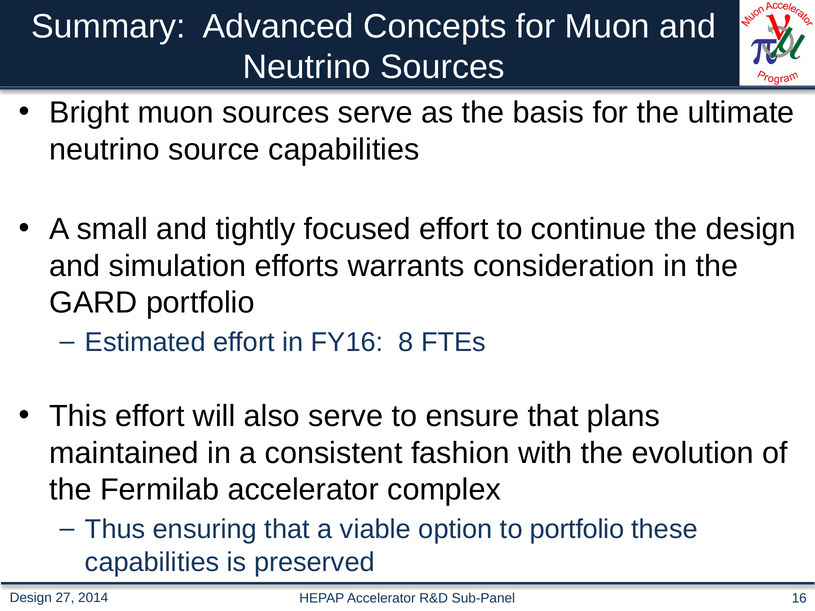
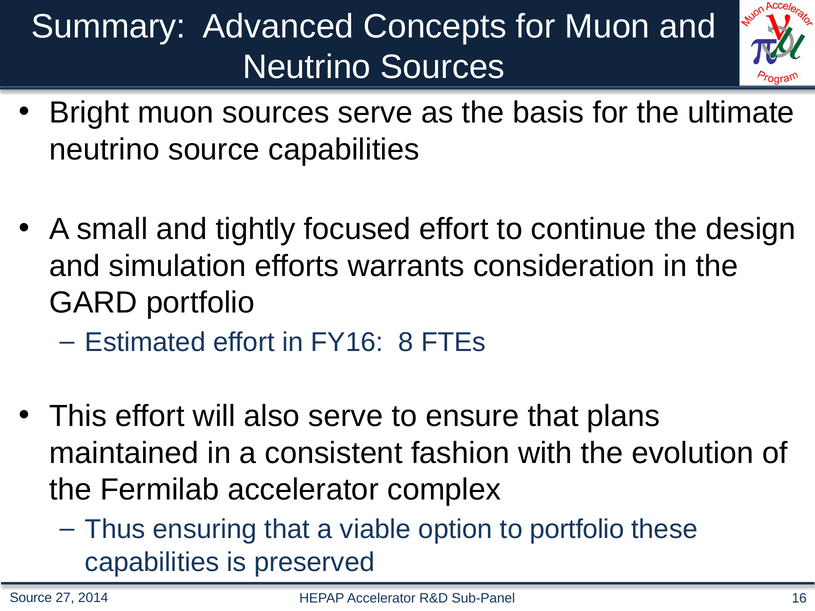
Design at (31, 598): Design -> Source
